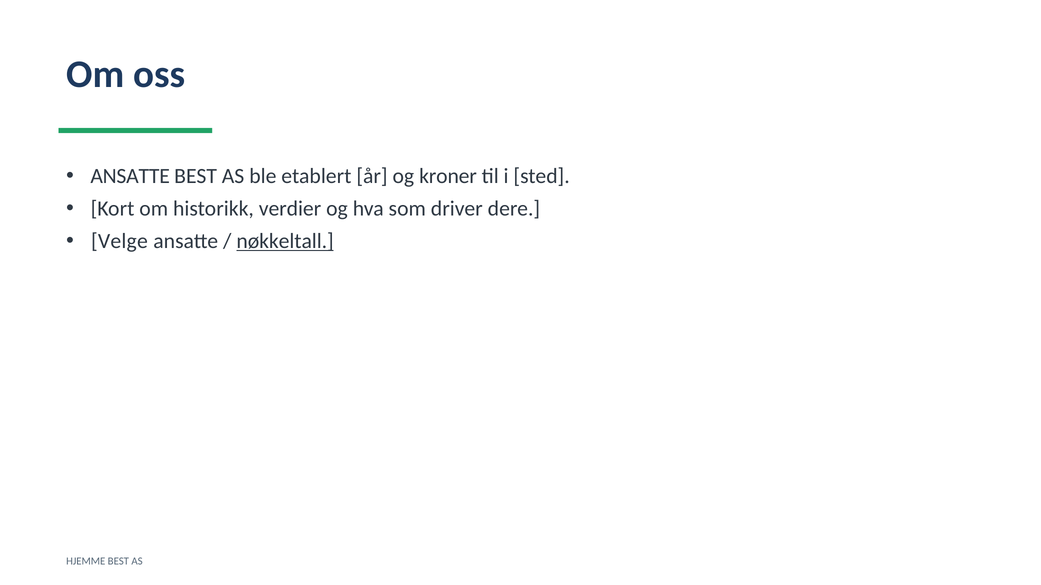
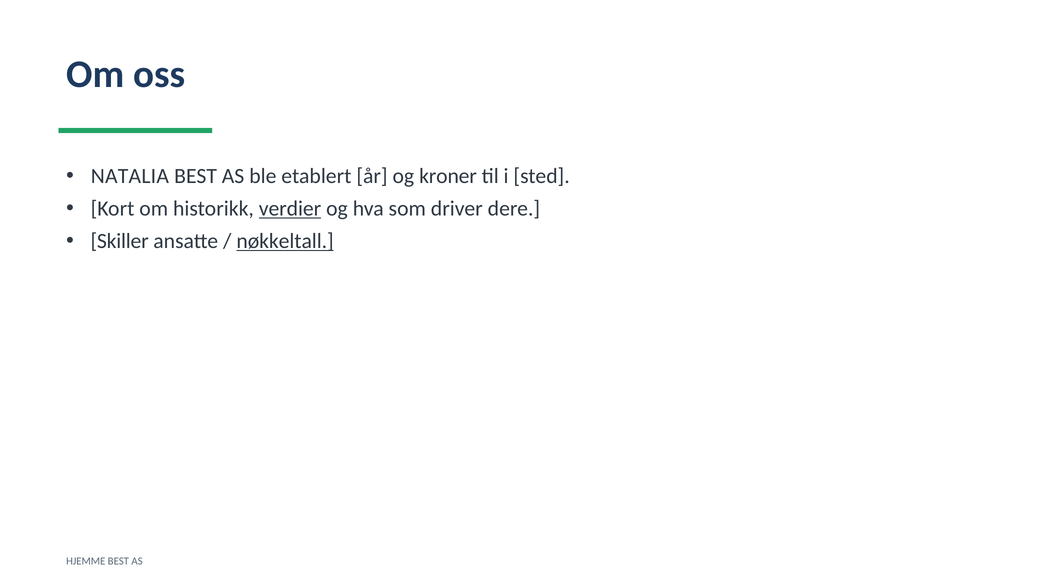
ANSATTE at (130, 176): ANSATTE -> NATALIA
verdier underline: none -> present
Velge: Velge -> Skiller
